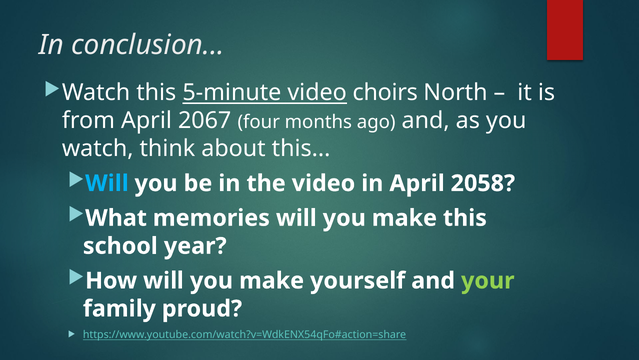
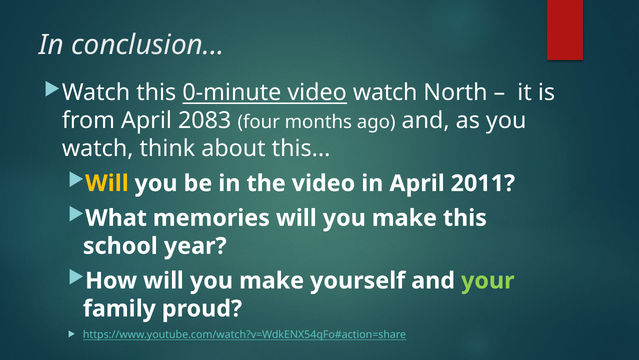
5-minute: 5-minute -> 0-minute
video choirs: choirs -> watch
2067: 2067 -> 2083
Will at (107, 183) colour: light blue -> yellow
2058: 2058 -> 2011
